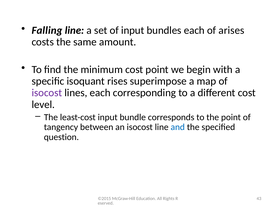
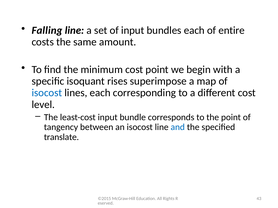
arises: arises -> entire
isocost at (47, 93) colour: purple -> blue
question: question -> translate
